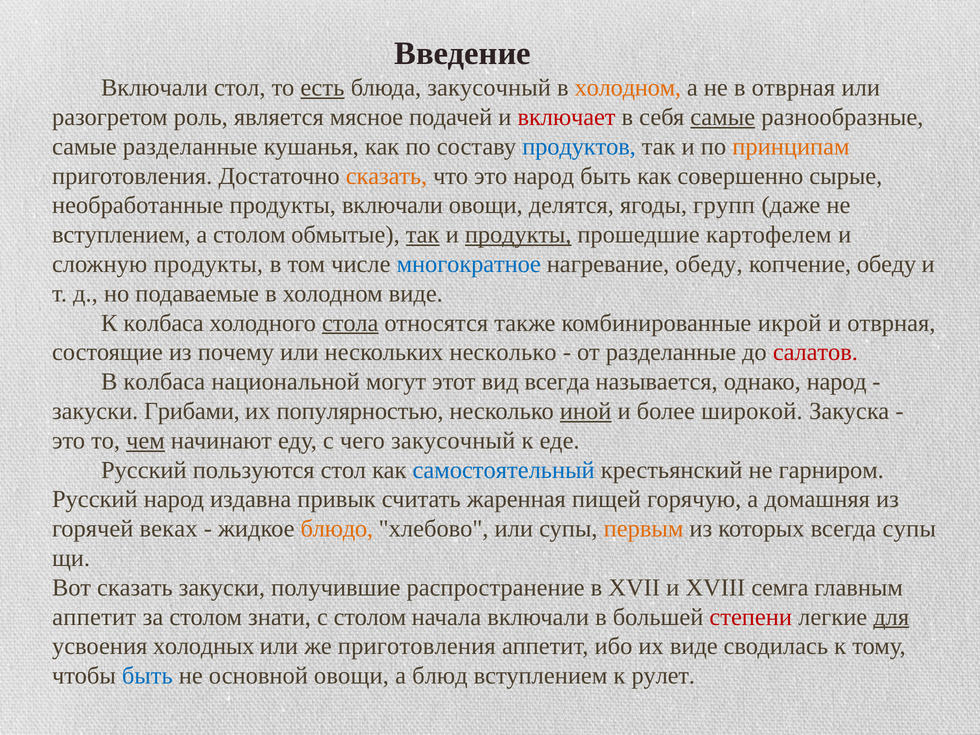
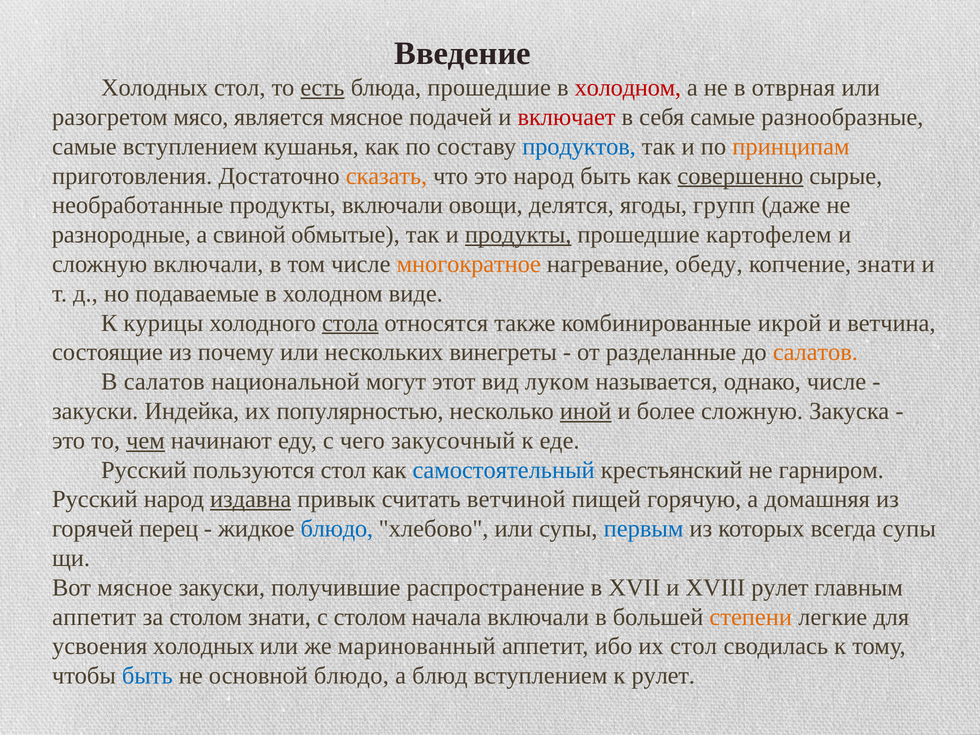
Включали at (154, 88): Включали -> Холодных
блюда закусочный: закусочный -> прошедшие
холодном at (628, 88) colour: orange -> red
роль: роль -> мясо
самые at (723, 117) underline: present -> none
самые разделанные: разделанные -> вступлением
совершенно underline: none -> present
вступлением at (121, 235): вступлением -> разнородные
а столом: столом -> свиной
так at (423, 235) underline: present -> none
сложную продукты: продукты -> включали
многократное colour: blue -> orange
копчение обеду: обеду -> знати
К колбаса: колбаса -> курицы
и отврная: отврная -> ветчина
нескольких несколько: несколько -> винегреты
салатов at (815, 352) colour: red -> orange
В колбаса: колбаса -> салатов
вид всегда: всегда -> луком
однако народ: народ -> числе
Грибами: Грибами -> Индейка
более широкой: широкой -> сложную
издавна underline: none -> present
жаренная: жаренная -> ветчиной
веках: веках -> перец
блюдо at (337, 529) colour: orange -> blue
первым colour: orange -> blue
Вот сказать: сказать -> мясное
XVIII семга: семга -> рулет
степени colour: red -> orange
для underline: present -> none
же приготовления: приготовления -> маринованный
их виде: виде -> стол
основной овощи: овощи -> блюдо
